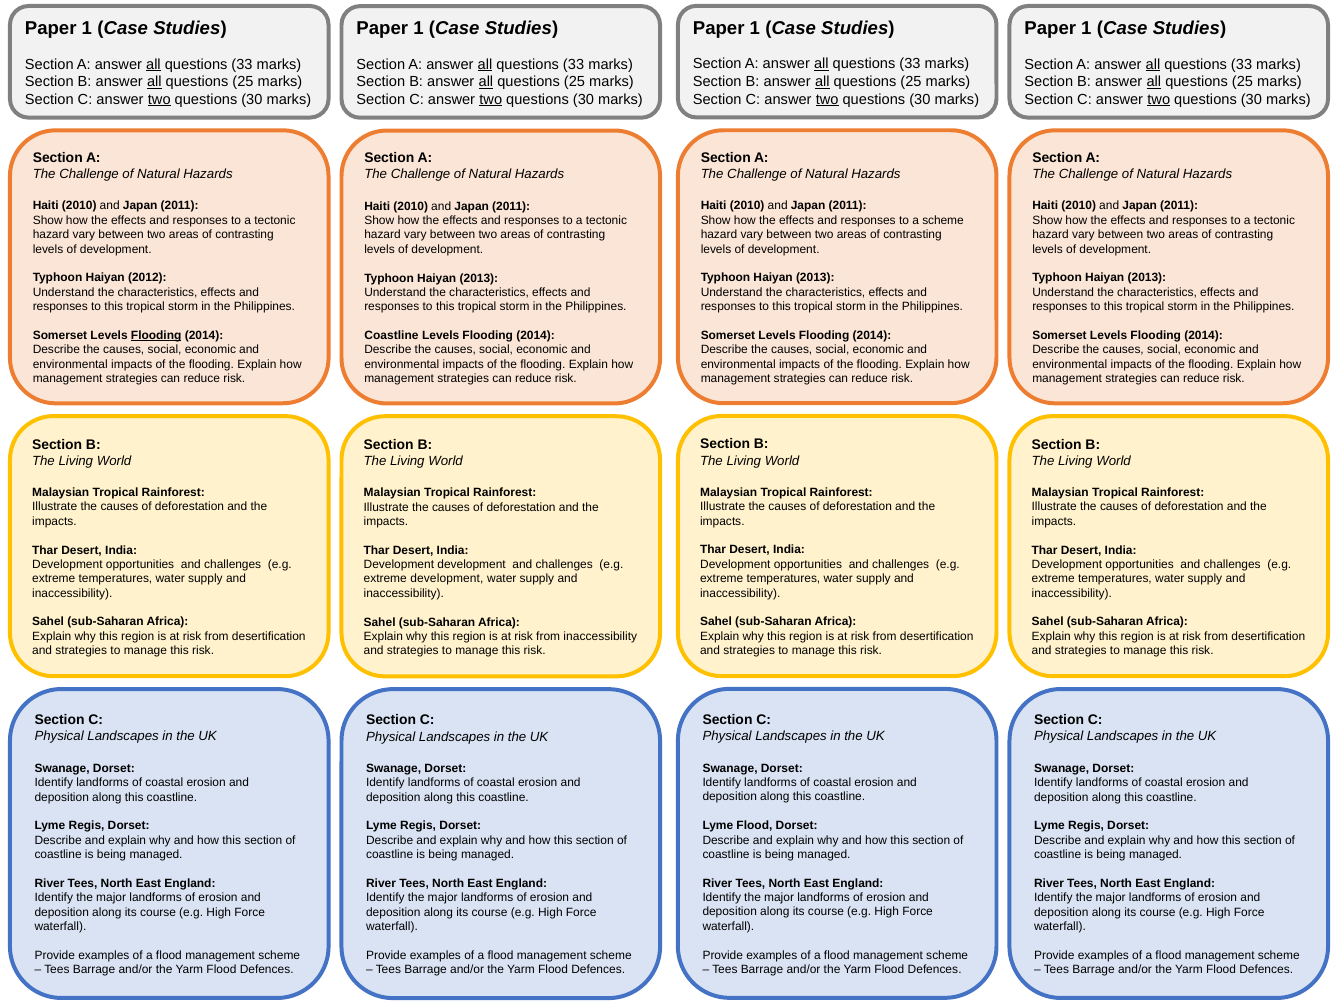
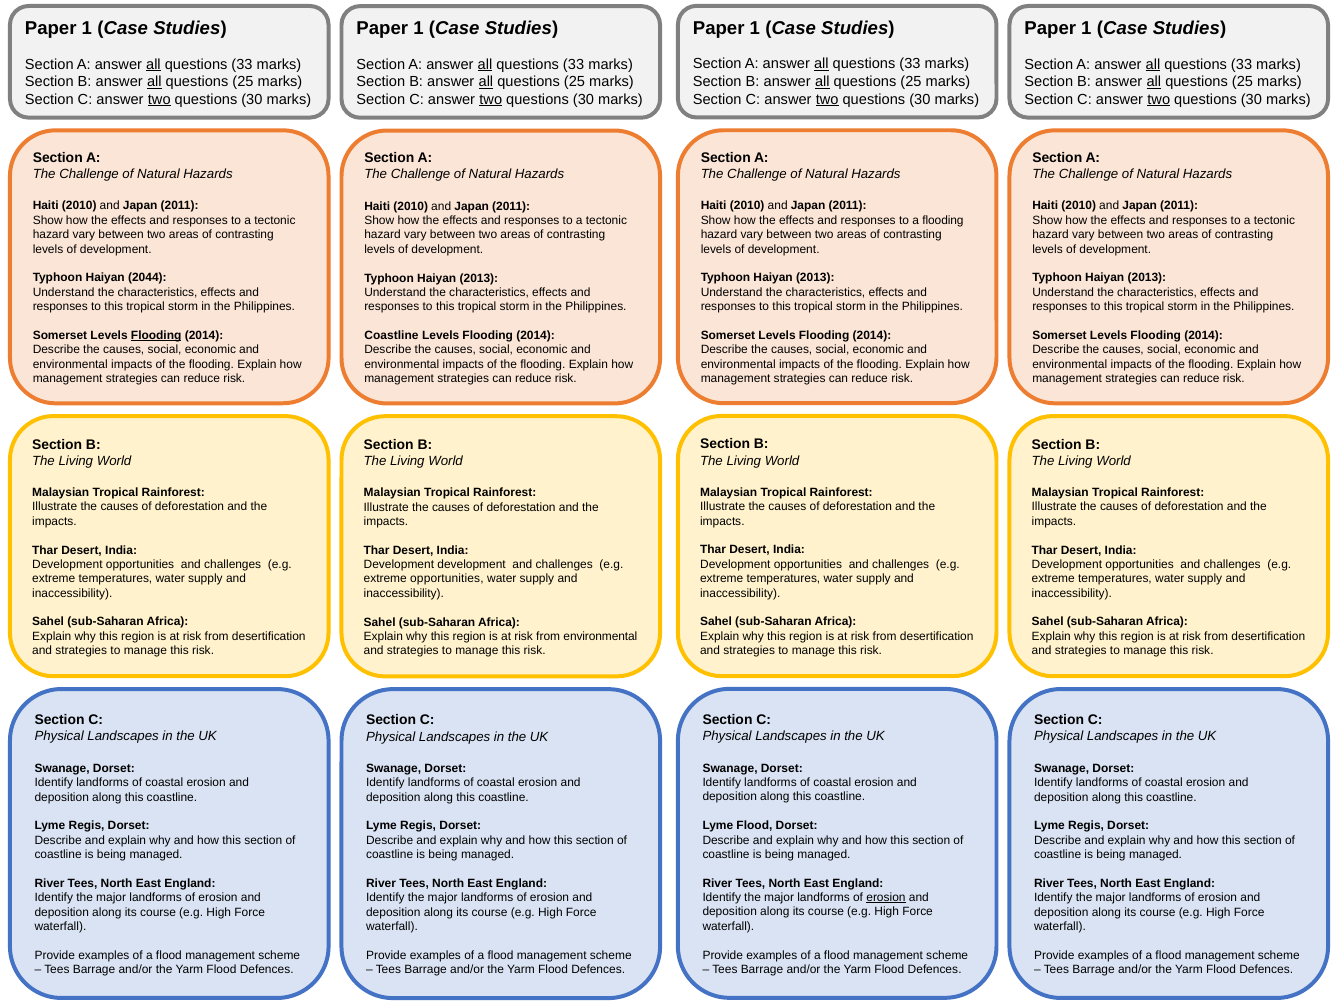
a scheme: scheme -> flooding
2012: 2012 -> 2044
extreme development: development -> opportunities
from inaccessibility: inaccessibility -> environmental
erosion at (886, 897) underline: none -> present
